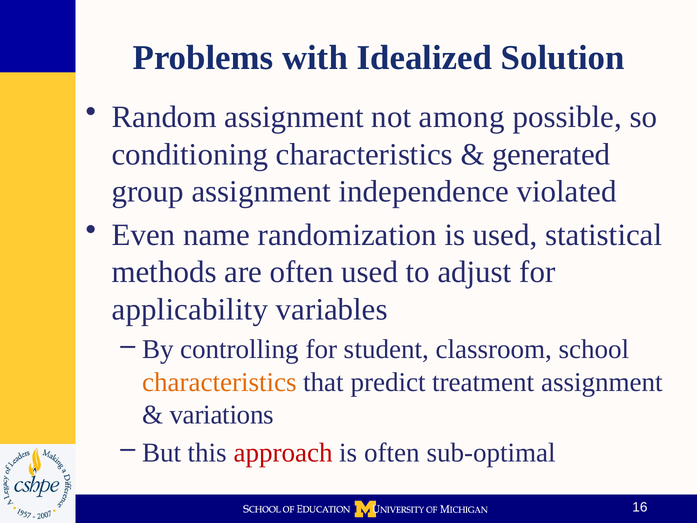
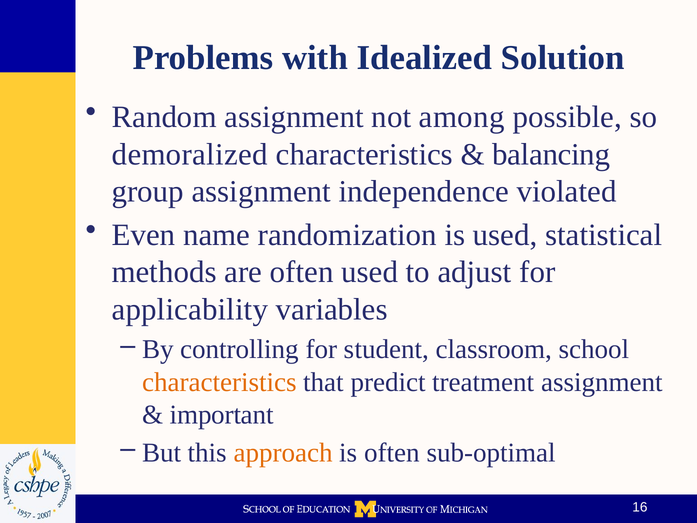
conditioning: conditioning -> demoralized
generated: generated -> balancing
variations: variations -> important
approach colour: red -> orange
